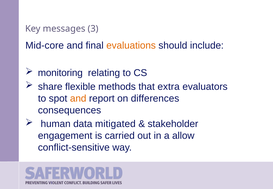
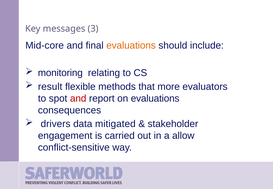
share: share -> result
extra: extra -> more
and at (78, 98) colour: orange -> red
on differences: differences -> evaluations
human: human -> drivers
